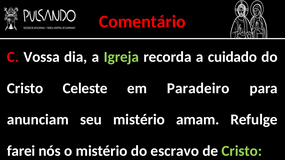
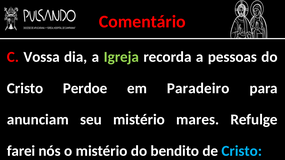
cuidado: cuidado -> pessoas
Celeste: Celeste -> Perdoe
amam: amam -> mares
escravo: escravo -> bendito
Cristo at (242, 151) colour: light green -> light blue
